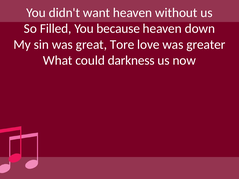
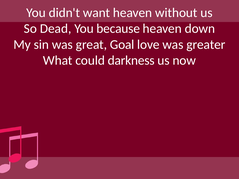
Filled: Filled -> Dead
Tore: Tore -> Goal
